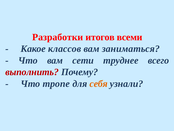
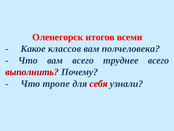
Разработки: Разработки -> Оленегорск
заниматься: заниматься -> полчеловека
вам сети: сети -> всего
себя colour: orange -> red
